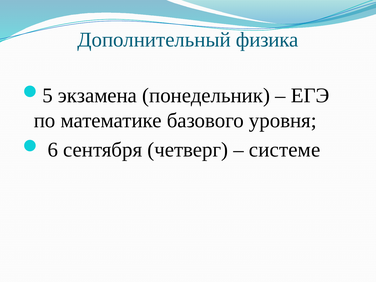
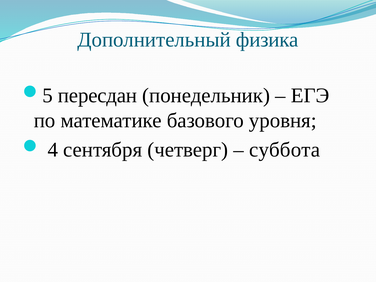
экзамена: экзамена -> пересдан
6: 6 -> 4
системе: системе -> суббота
